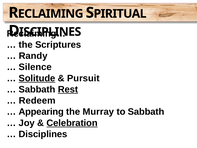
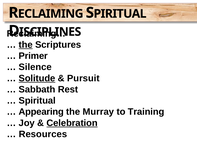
the at (26, 45) underline: none -> present
Randy: Randy -> Primer
Rest underline: present -> none
Redeem: Redeem -> Spiritual
to Sabbath: Sabbath -> Training
Disciplines: Disciplines -> Resources
